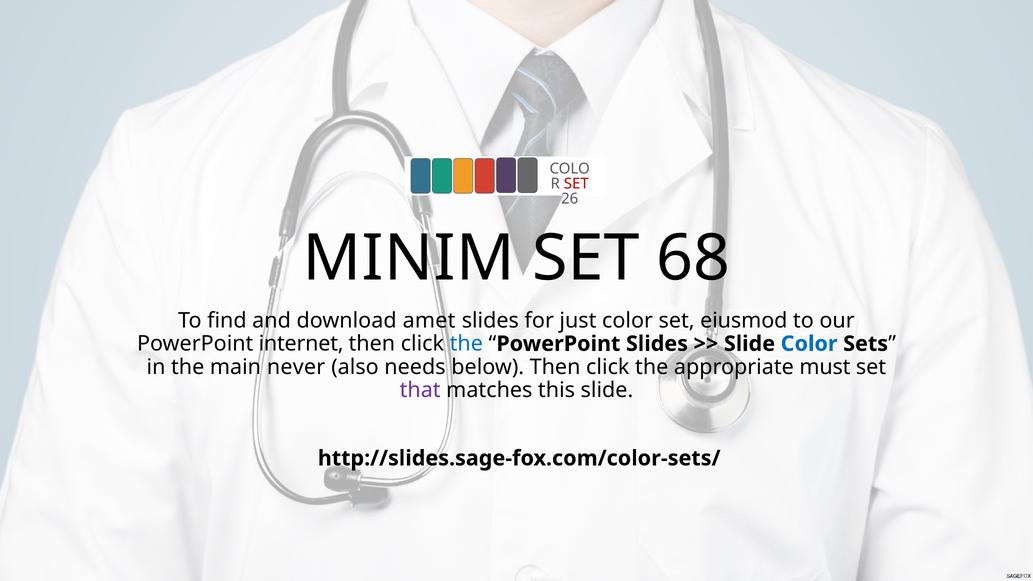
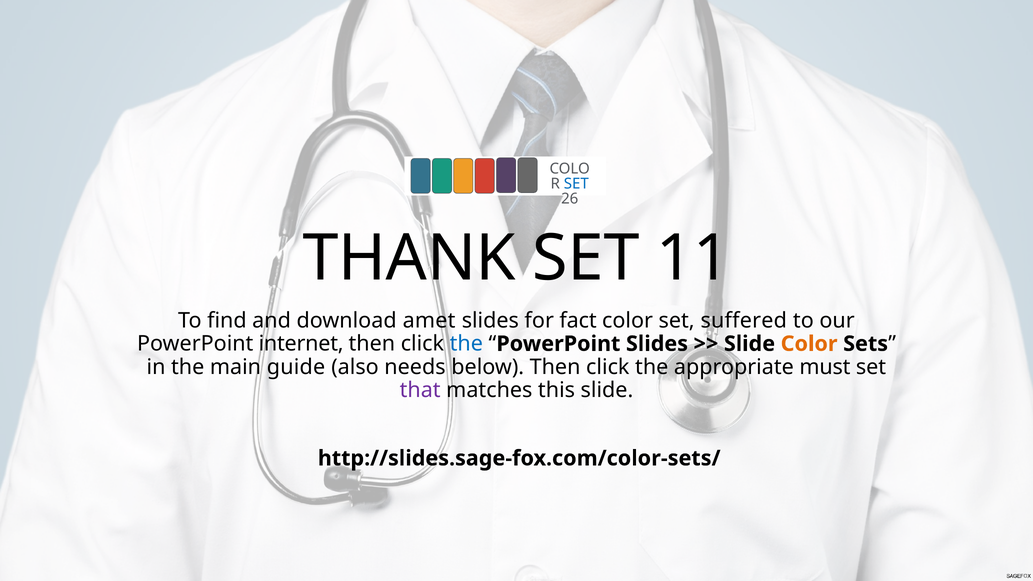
SET at (576, 184) colour: red -> blue
MINIM: MINIM -> THANK
68: 68 -> 11
just: just -> fact
eiusmod: eiusmod -> suffered
Color at (809, 344) colour: blue -> orange
never: never -> guide
